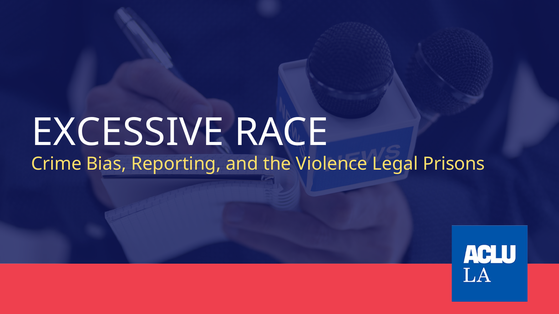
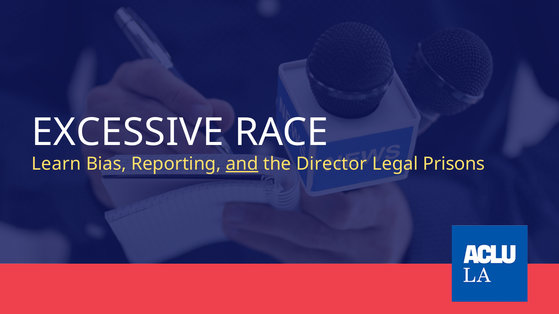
Crime: Crime -> Learn
and underline: none -> present
Violence: Violence -> Director
